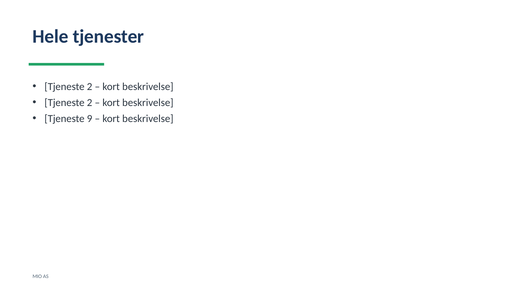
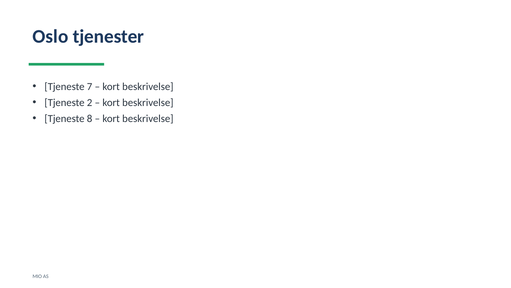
Hele: Hele -> Oslo
2 at (90, 87): 2 -> 7
9: 9 -> 8
